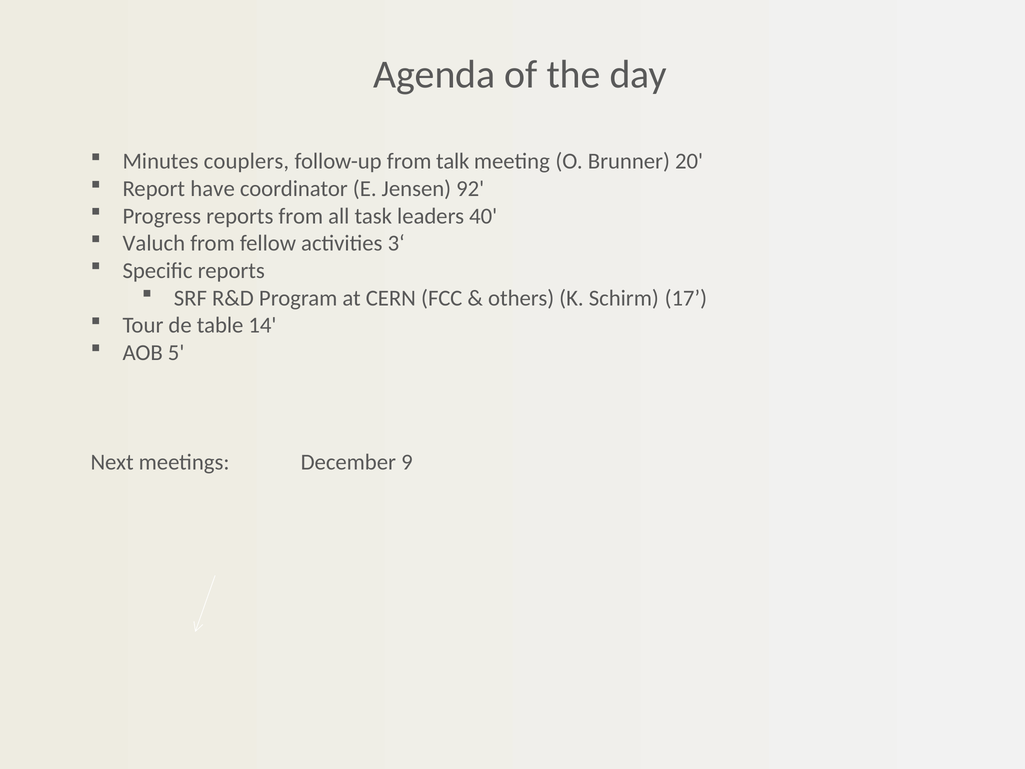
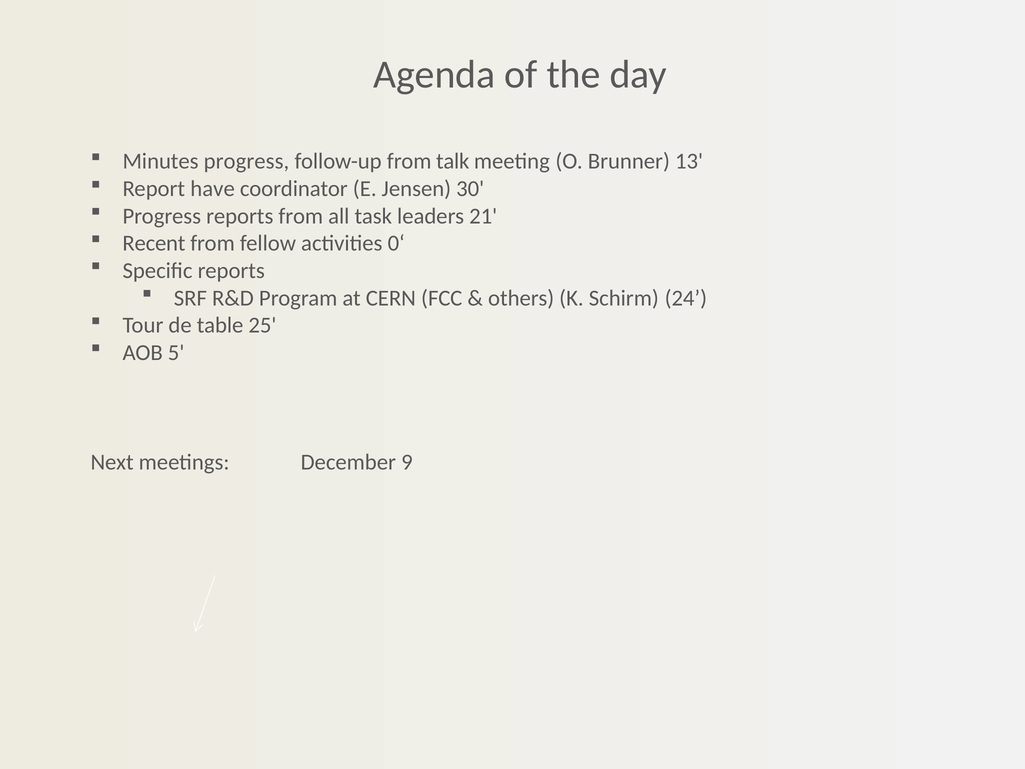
Minutes couplers: couplers -> progress
20: 20 -> 13
92: 92 -> 30
40: 40 -> 21
Valuch: Valuch -> Recent
3‘: 3‘ -> 0‘
17: 17 -> 24
14: 14 -> 25
